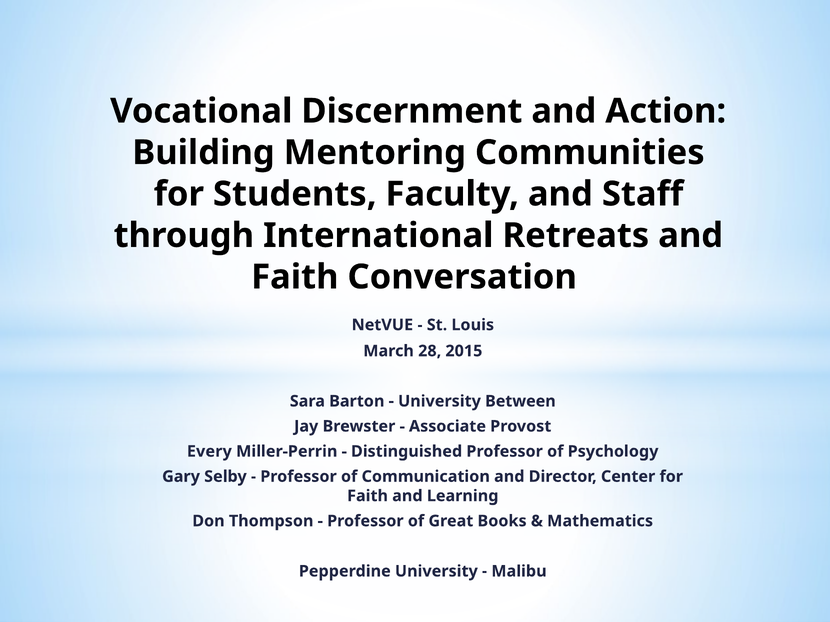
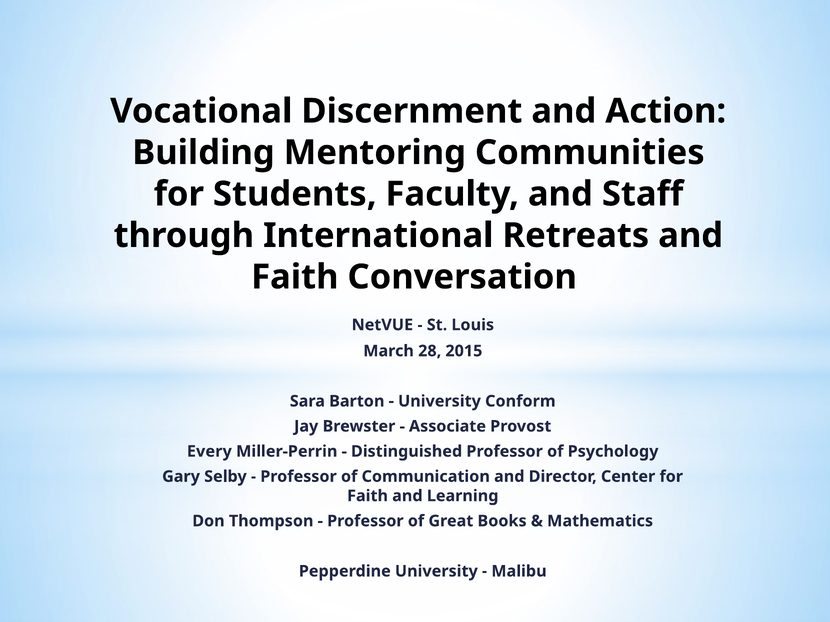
Between: Between -> Conform
